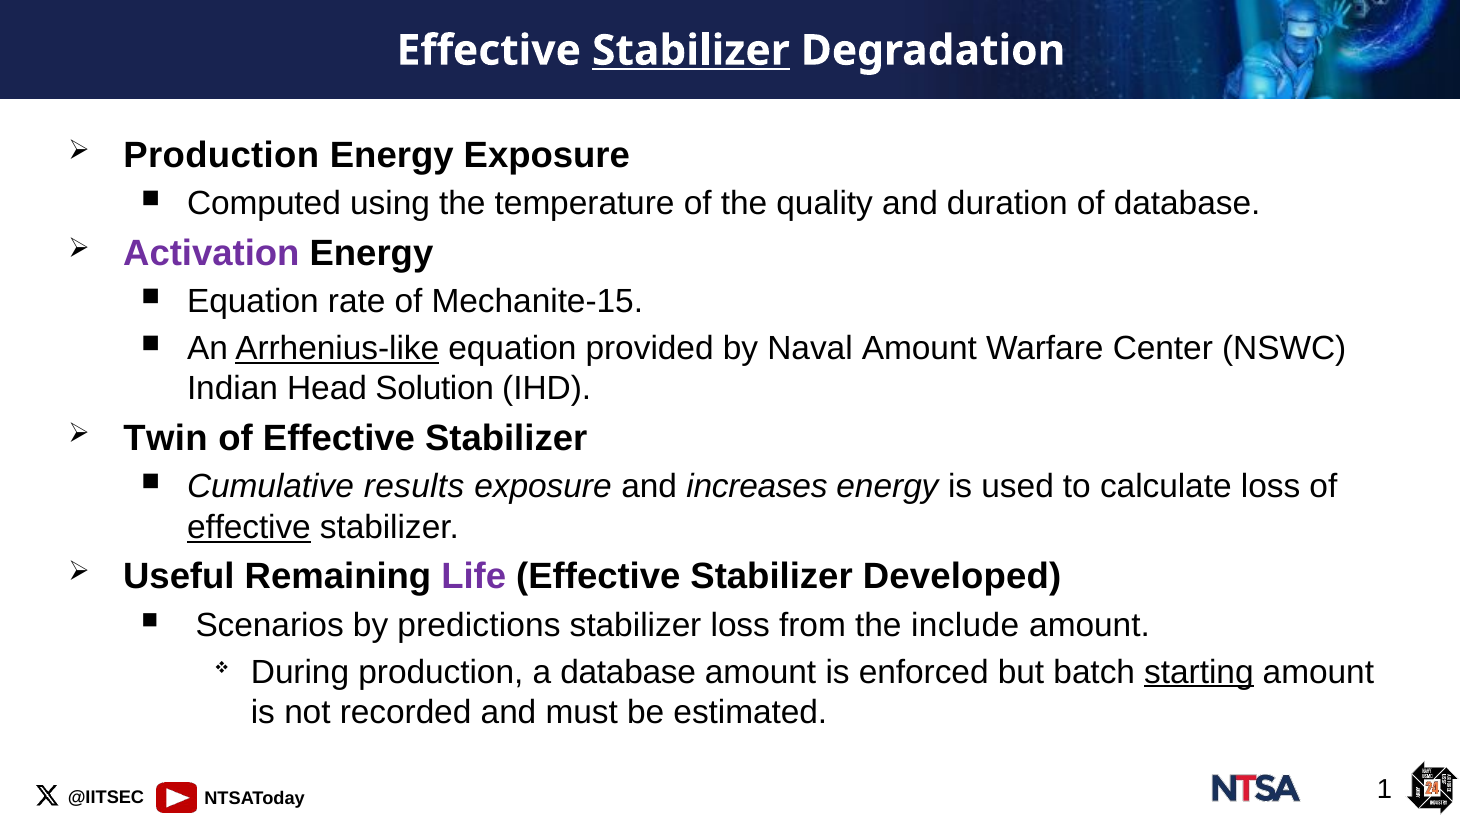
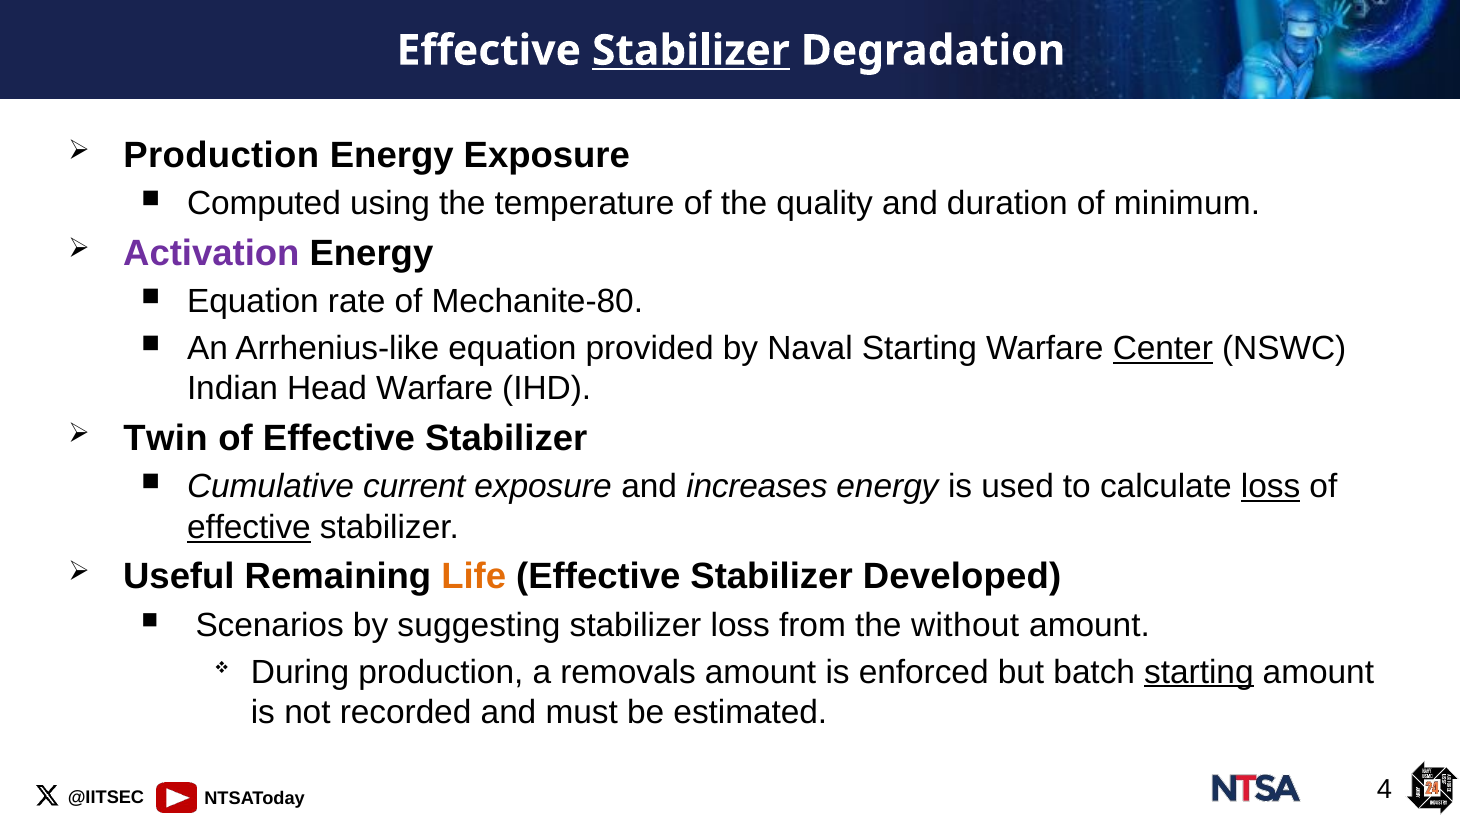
of database: database -> minimum
Mechanite-15: Mechanite-15 -> Mechanite-80
Arrhenius-like underline: present -> none
Naval Amount: Amount -> Starting
Center underline: none -> present
Head Solution: Solution -> Warfare
results: results -> current
loss at (1271, 486) underline: none -> present
Life colour: purple -> orange
predictions: predictions -> suggesting
include: include -> without
a database: database -> removals
1: 1 -> 4
